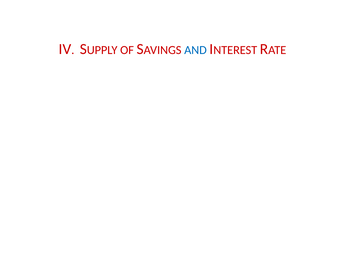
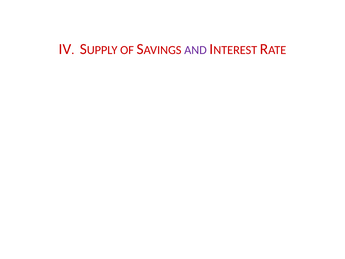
AND colour: blue -> purple
